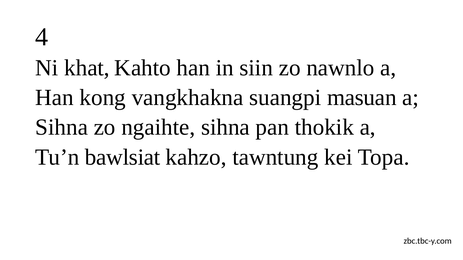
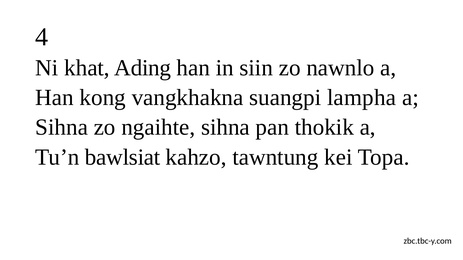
Kahto: Kahto -> Ading
masuan: masuan -> lampha
